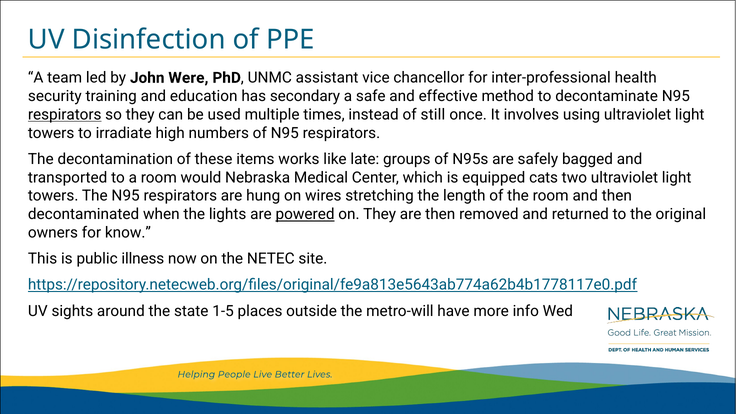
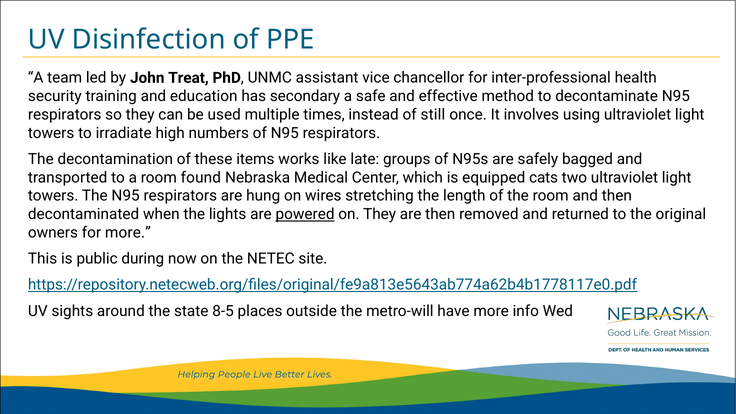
Were: Were -> Treat
respirators at (65, 115) underline: present -> none
would: would -> found
for know: know -> more
illness: illness -> during
1-5: 1-5 -> 8-5
